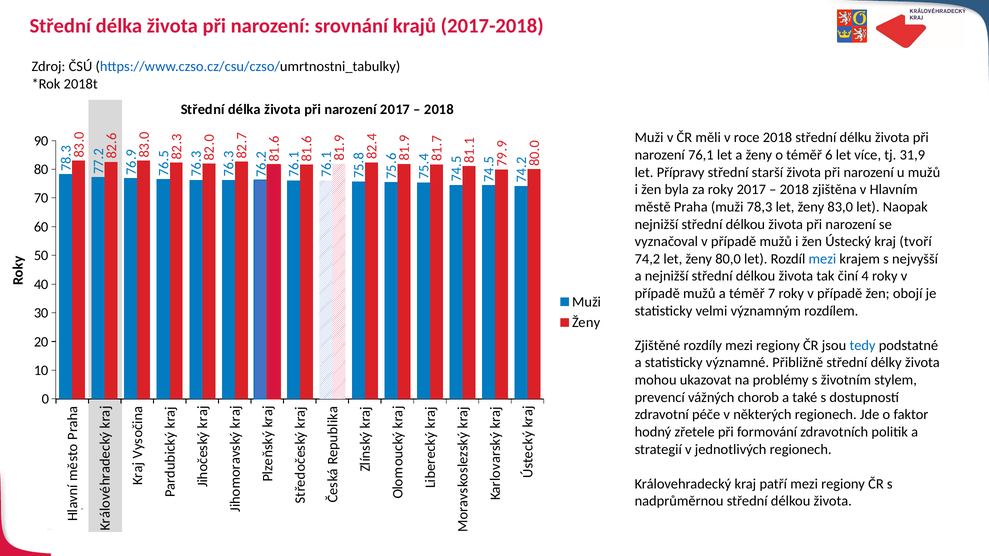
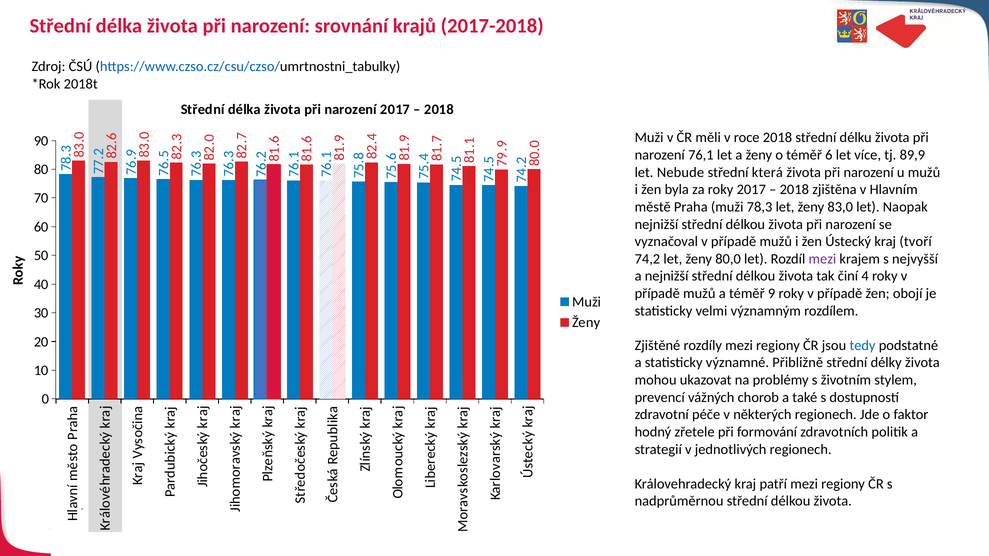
31,9: 31,9 -> 89,9
Přípravy: Přípravy -> Nebude
starší: starší -> která
mezi at (822, 259) colour: blue -> purple
téměř 7: 7 -> 9
